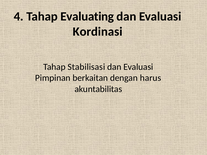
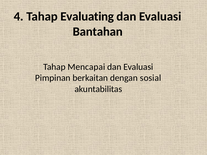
Kordinasi: Kordinasi -> Bantahan
Stabilisasi: Stabilisasi -> Mencapai
harus: harus -> sosial
